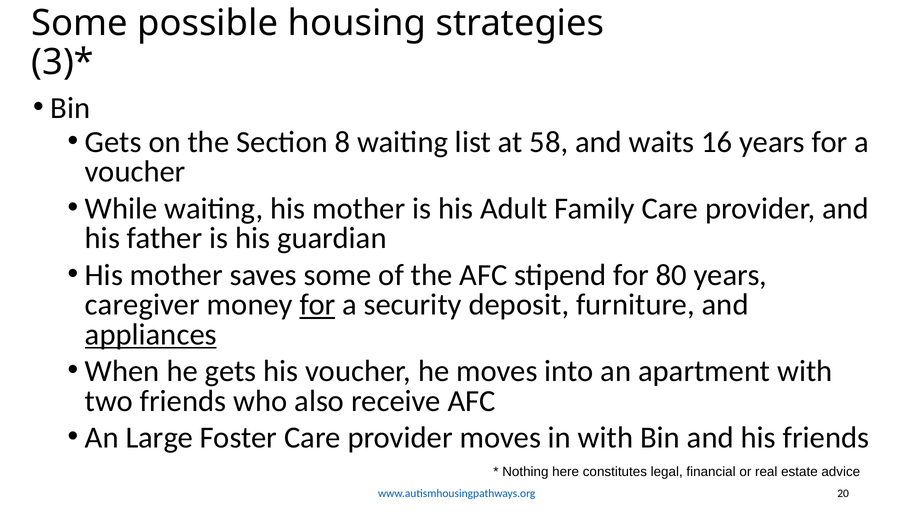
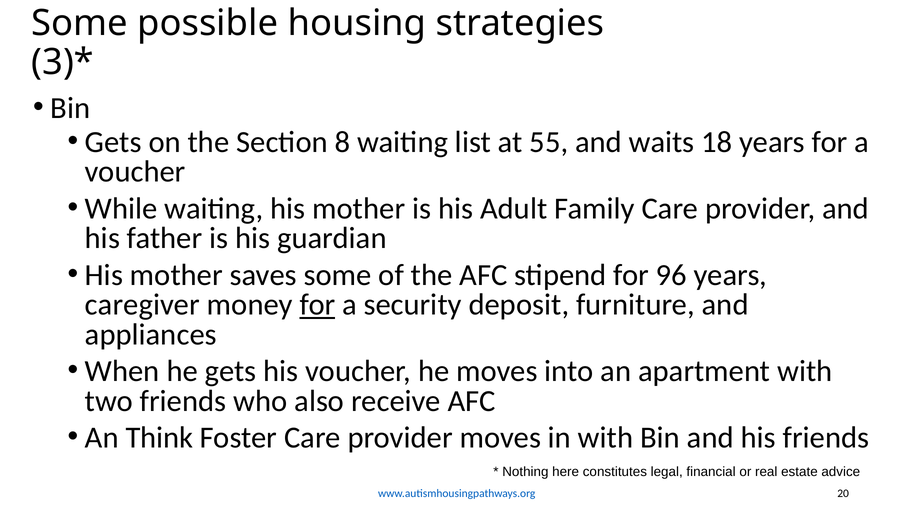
58: 58 -> 55
16: 16 -> 18
80: 80 -> 96
appliances underline: present -> none
Large: Large -> Think
